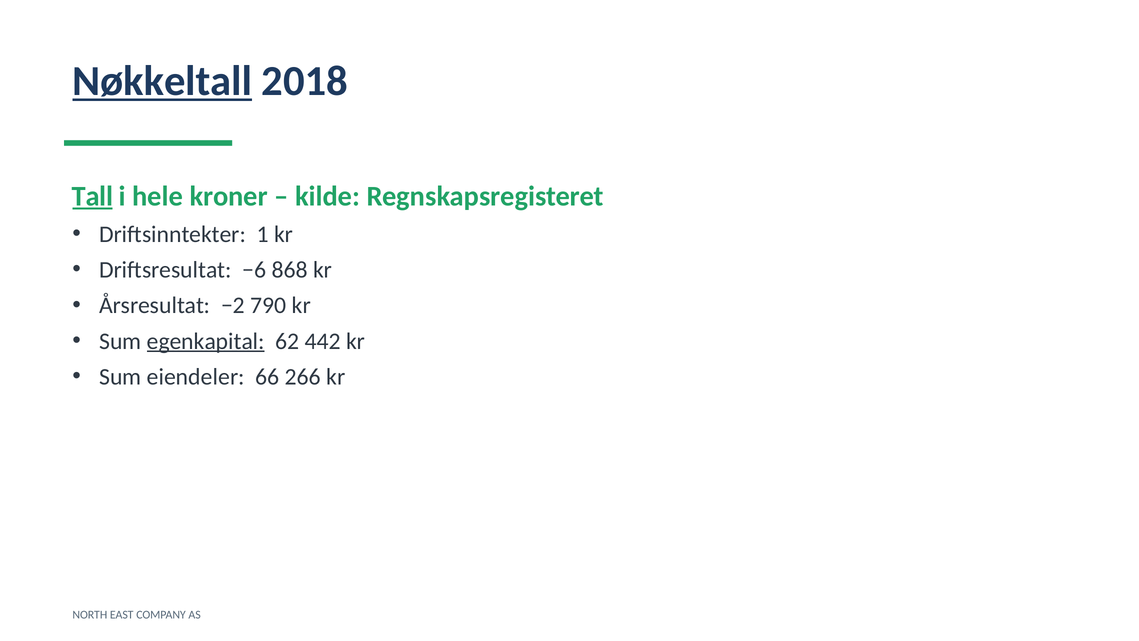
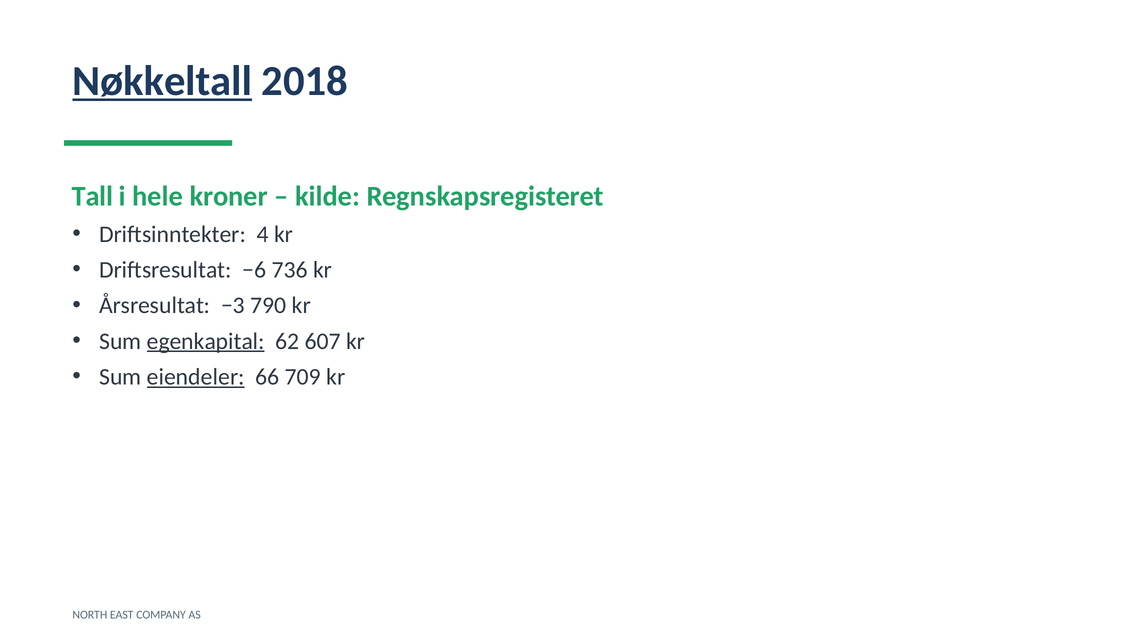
Tall underline: present -> none
1: 1 -> 4
868: 868 -> 736
−2: −2 -> −3
442: 442 -> 607
eiendeler underline: none -> present
266: 266 -> 709
